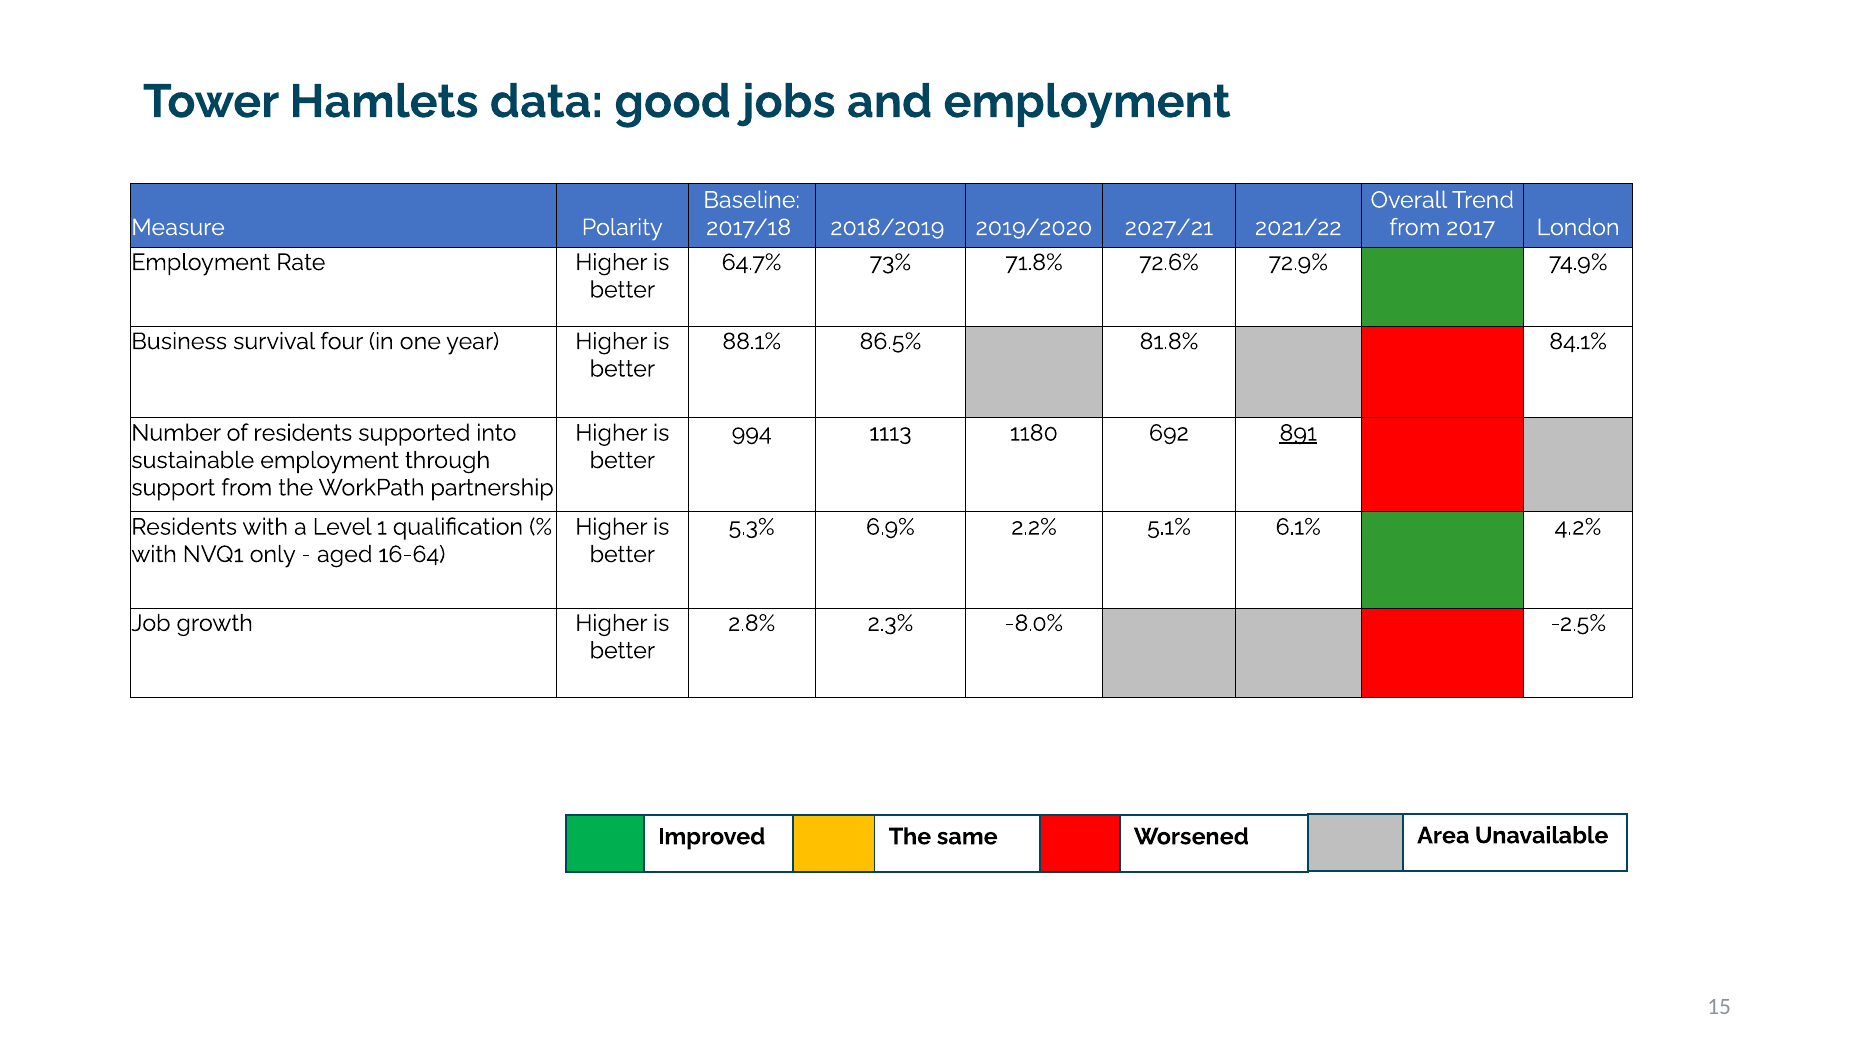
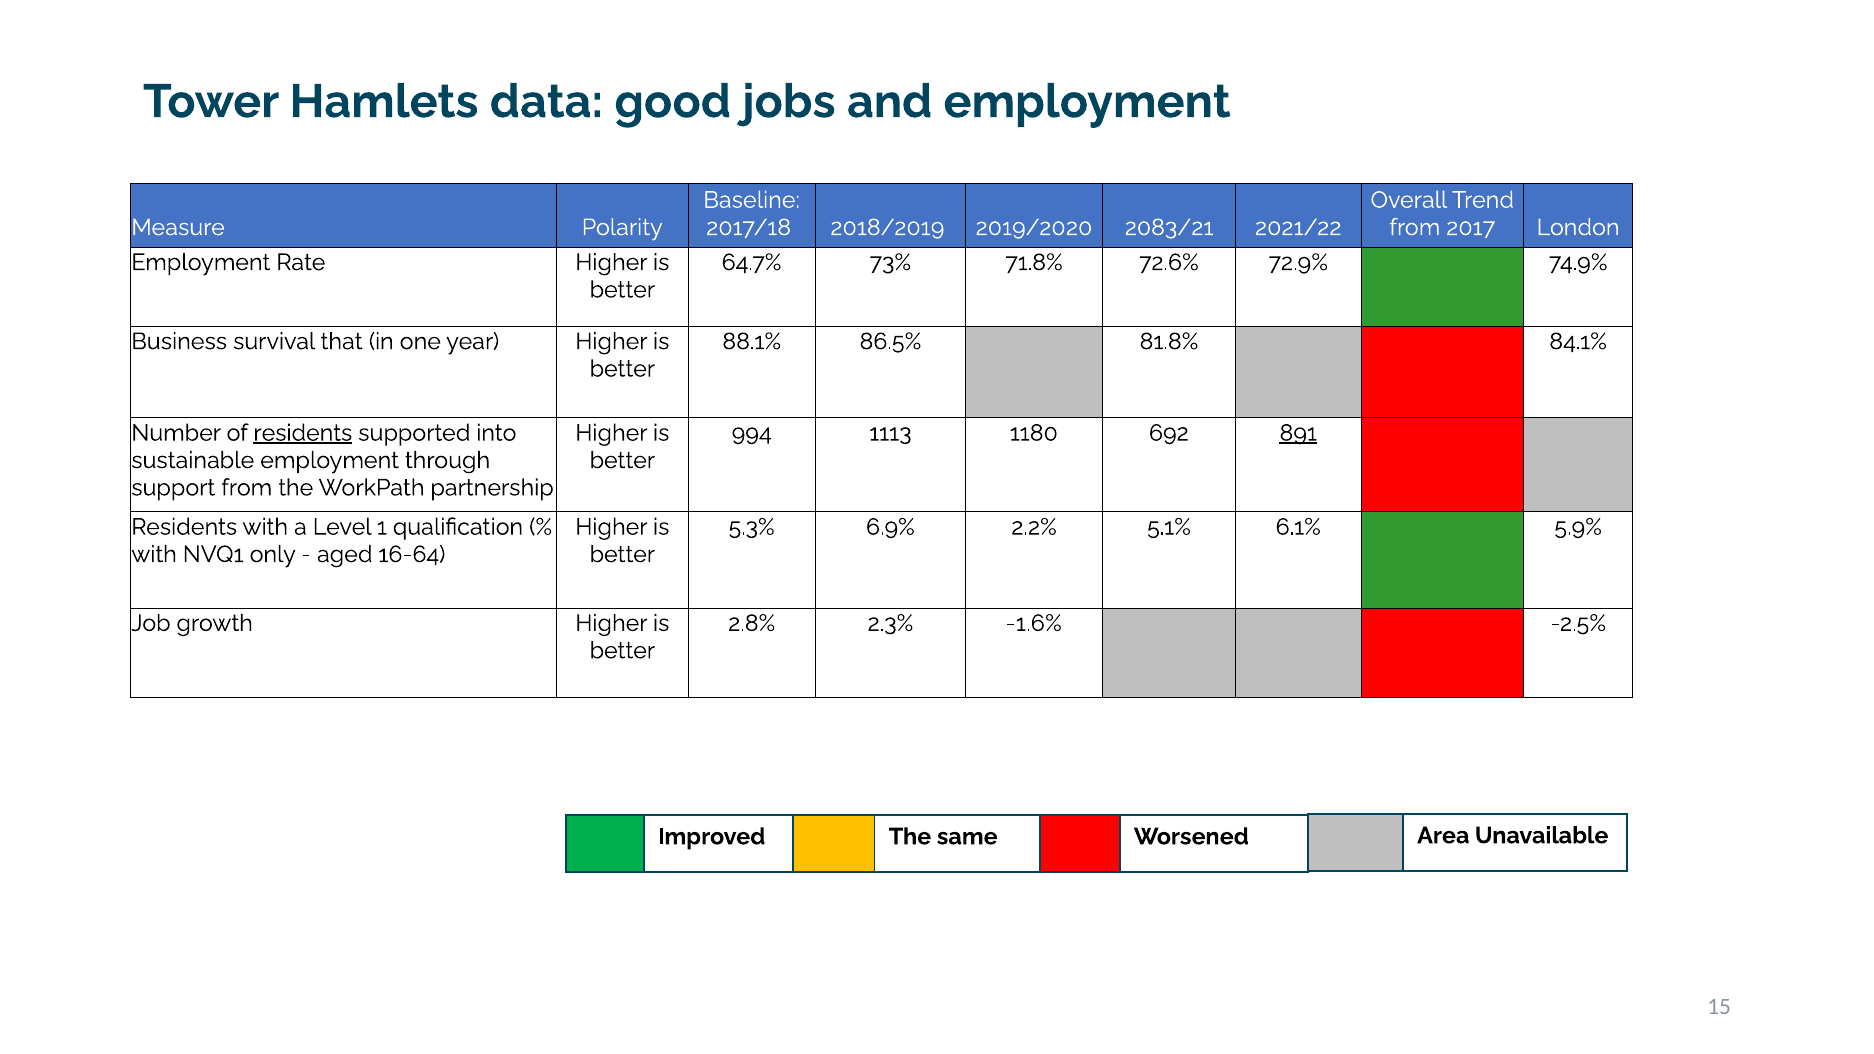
2027/21: 2027/21 -> 2083/21
four: four -> that
residents at (303, 433) underline: none -> present
4.2%: 4.2% -> 5.9%
-8.0%: -8.0% -> -1.6%
